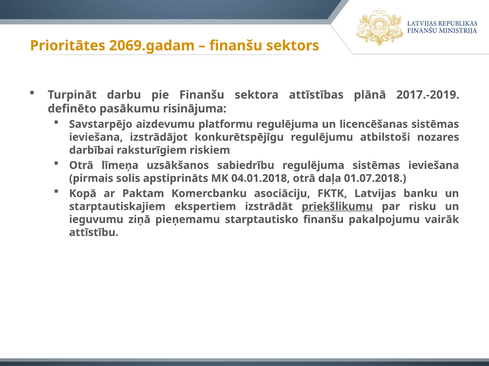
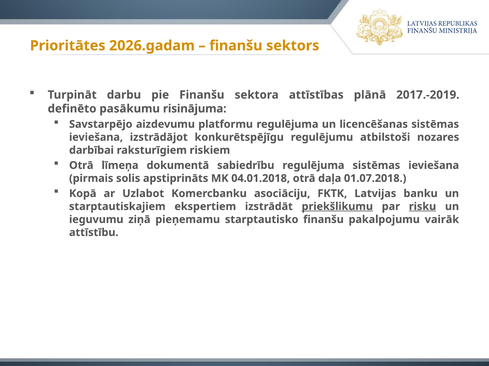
2069.gadam: 2069.gadam -> 2026.gadam
uzsākšanos: uzsākšanos -> dokumentā
Paktam: Paktam -> Uzlabot
risku underline: none -> present
